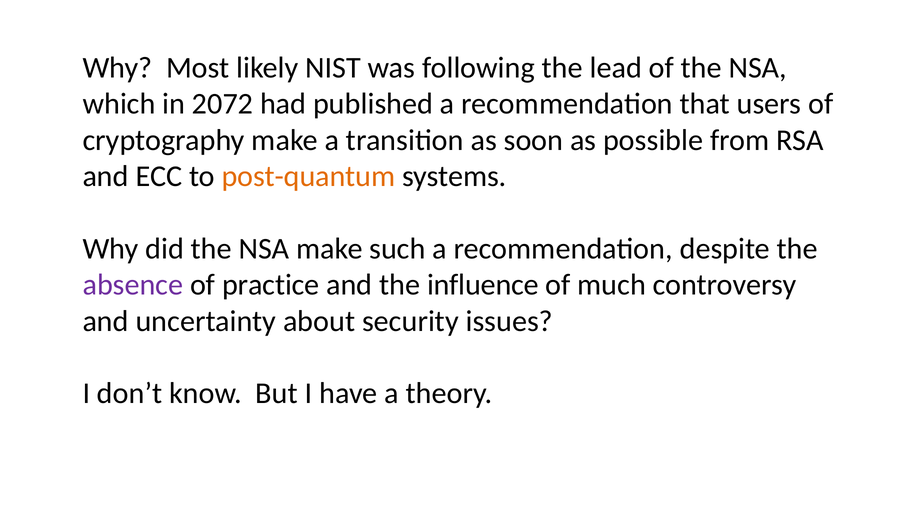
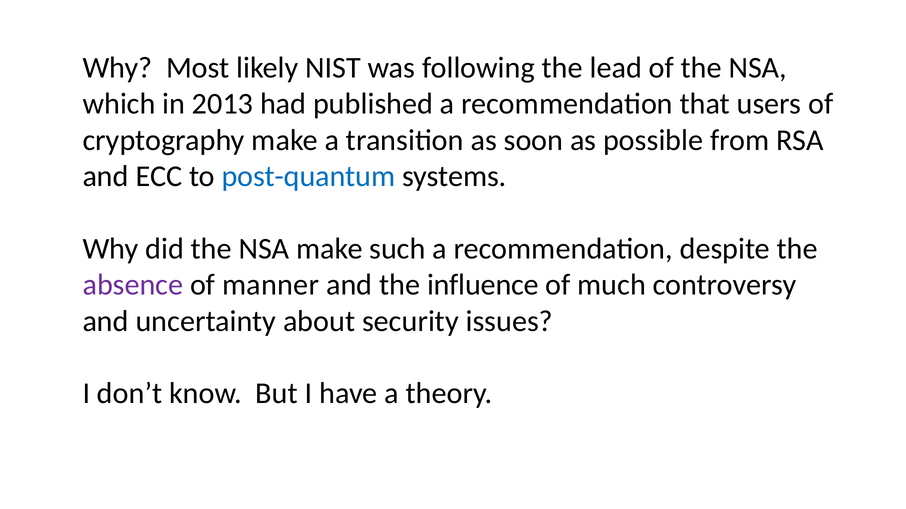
2072: 2072 -> 2013
post-quantum colour: orange -> blue
practice: practice -> manner
